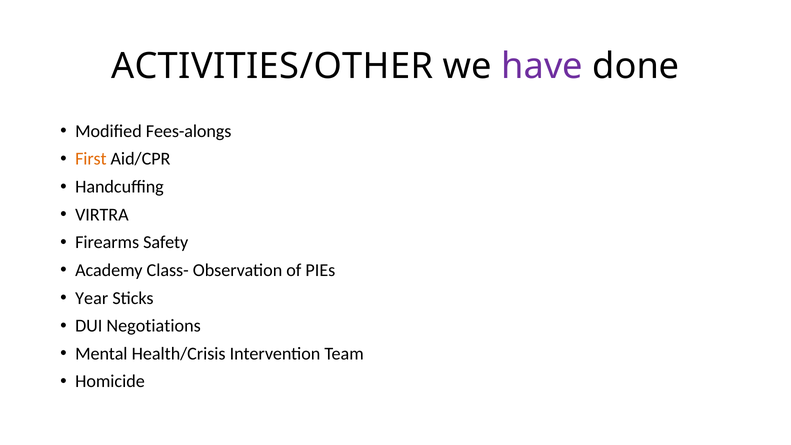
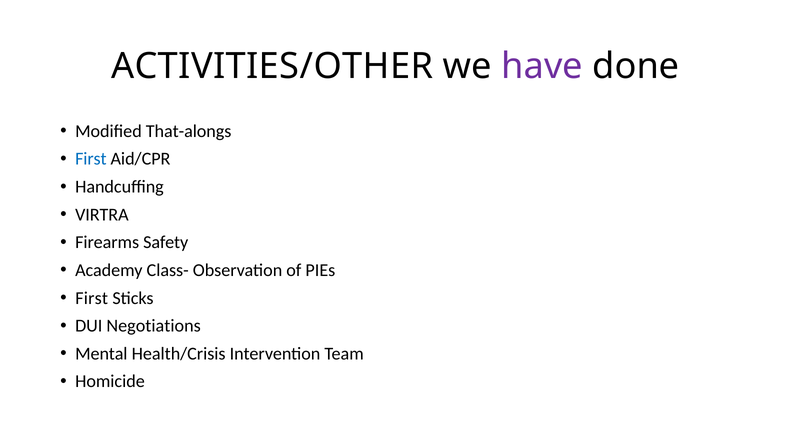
Fees-alongs: Fees-alongs -> That-alongs
First at (91, 159) colour: orange -> blue
Year at (92, 298): Year -> First
